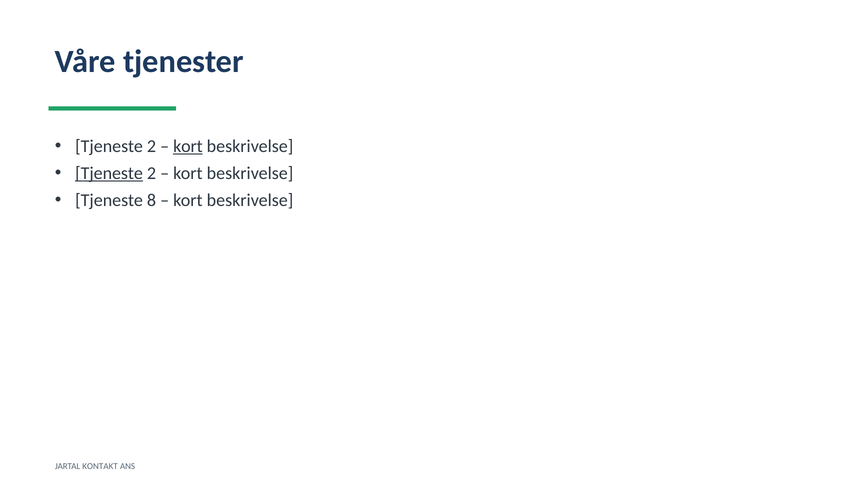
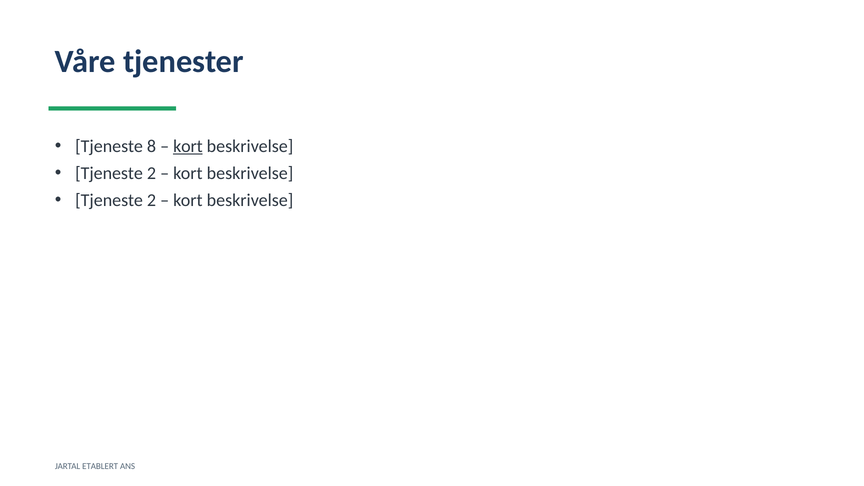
2 at (151, 146): 2 -> 8
Tjeneste at (109, 173) underline: present -> none
8 at (151, 200): 8 -> 2
KONTAKT: KONTAKT -> ETABLERT
